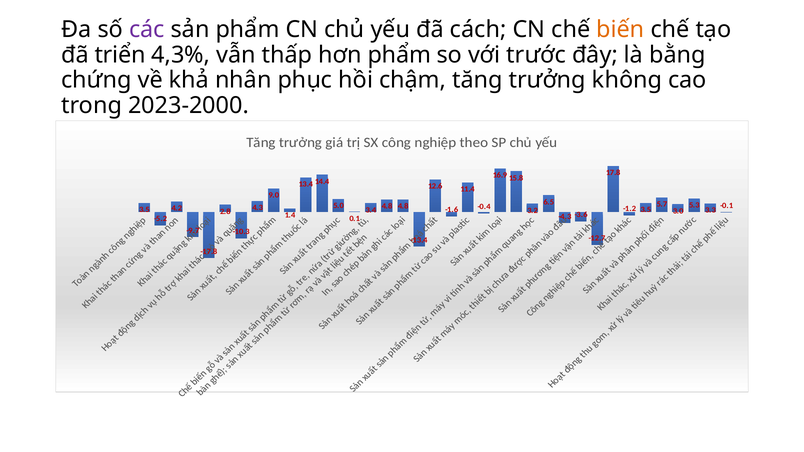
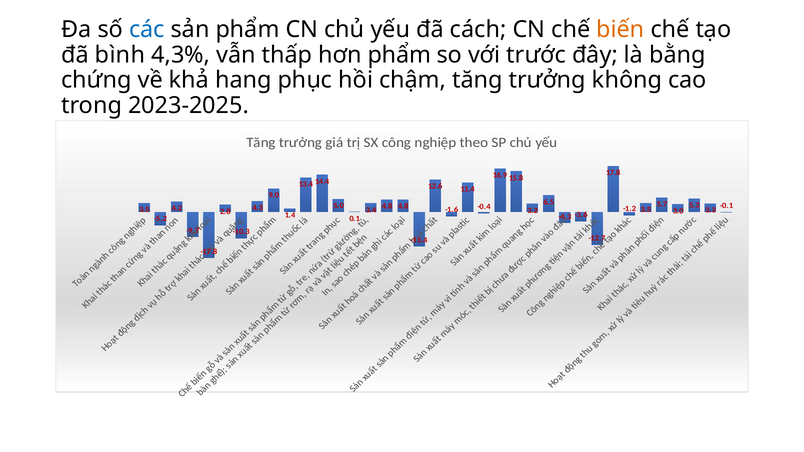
các colour: purple -> blue
triển: triển -> bình
nhân: nhân -> hang
2023-2000: 2023-2000 -> 2023-2025
